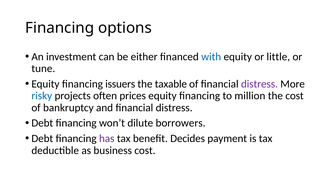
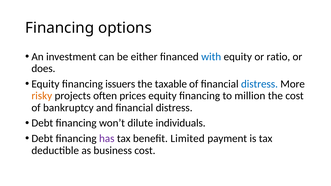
little: little -> ratio
tune: tune -> does
distress at (259, 84) colour: purple -> blue
risky colour: blue -> orange
borrowers: borrowers -> individuals
Decides: Decides -> Limited
